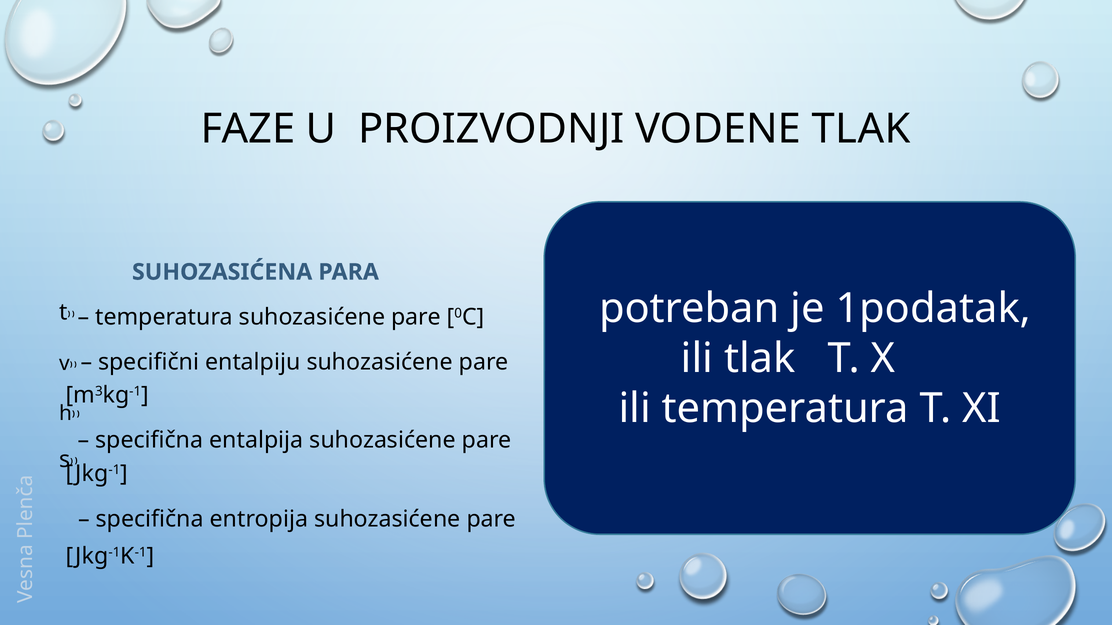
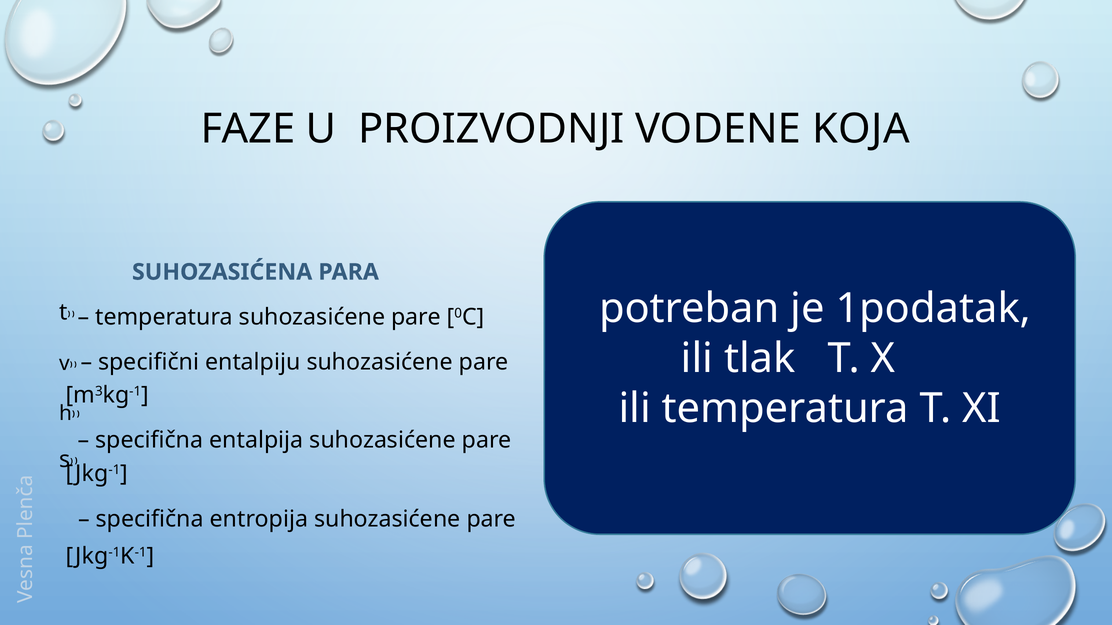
VODENE TLAK: TLAK -> KOJA
